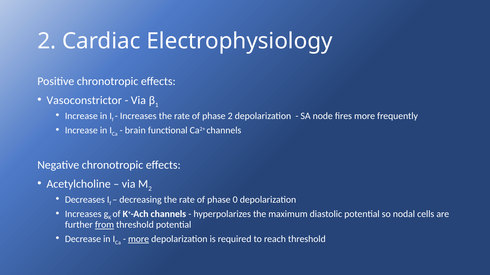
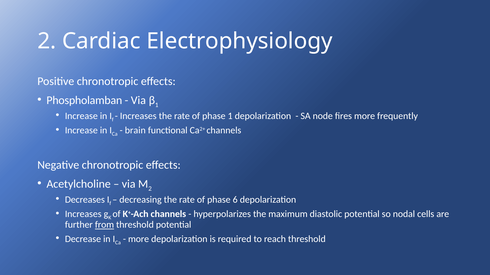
Vasoconstrictor: Vasoconstrictor -> Phospholamban
phase 2: 2 -> 1
0: 0 -> 6
more at (139, 239) underline: present -> none
